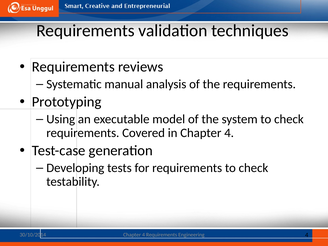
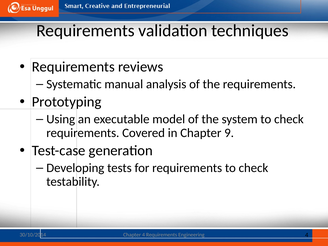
in Chapter 4: 4 -> 9
